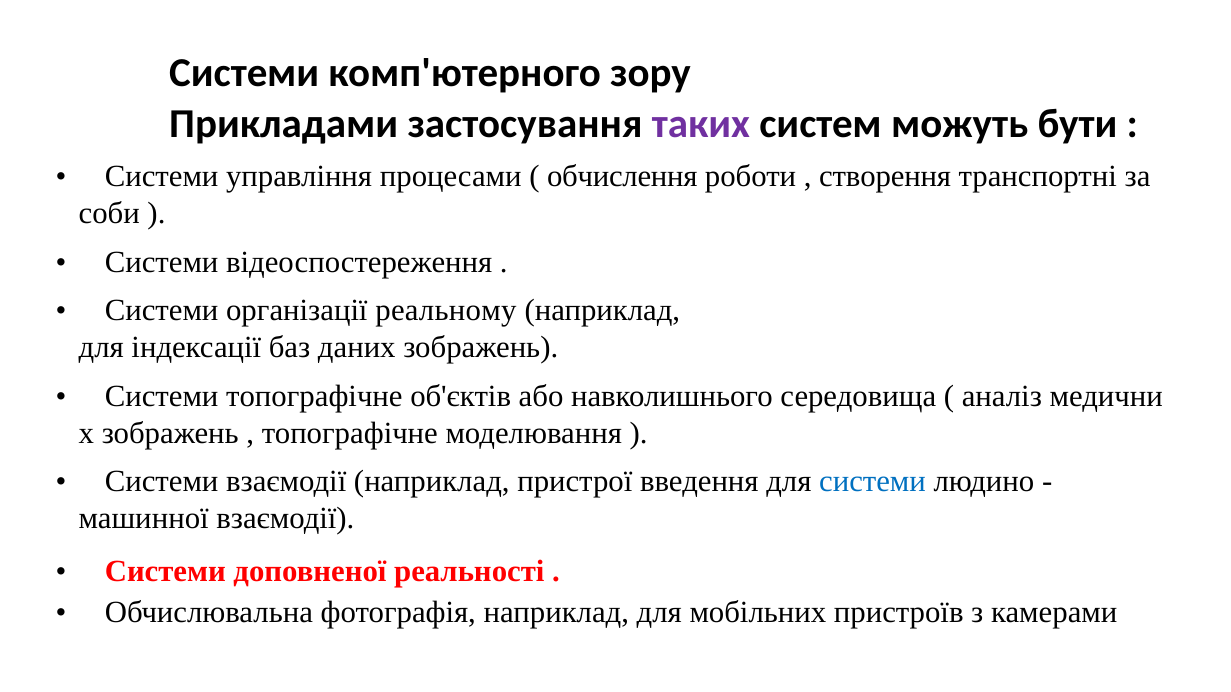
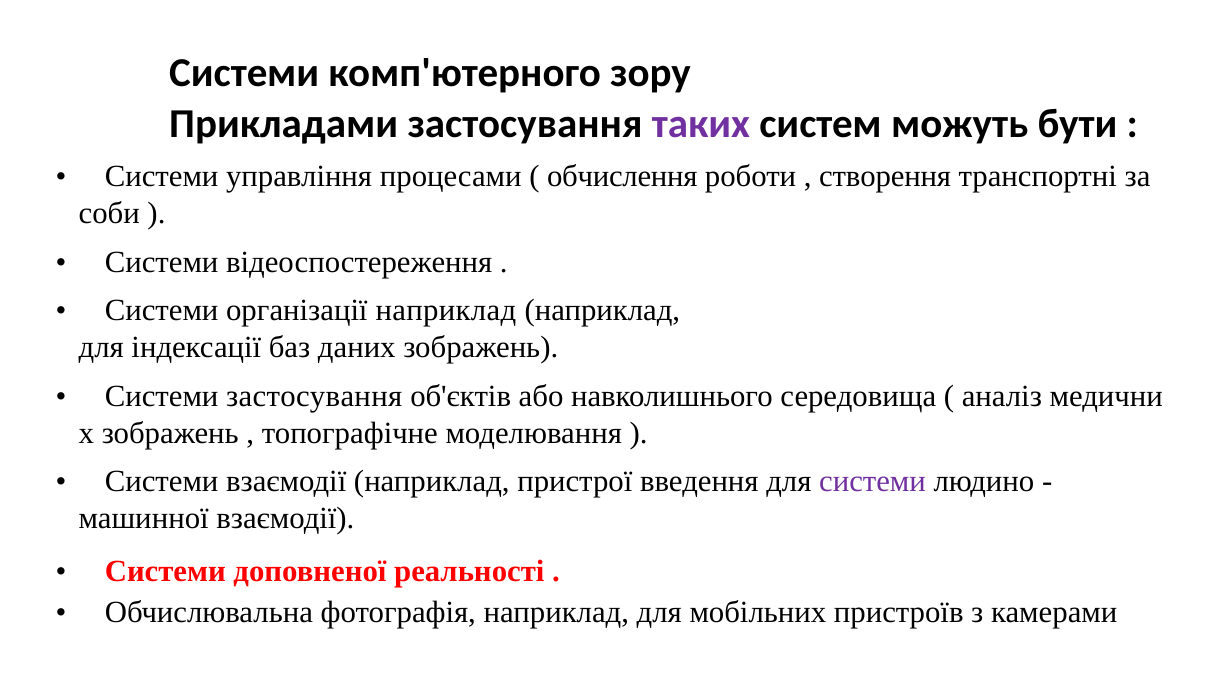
організації реальному: реальному -> наприклад
Системи топографічне: топографічне -> застосування
системи at (873, 482) colour: blue -> purple
